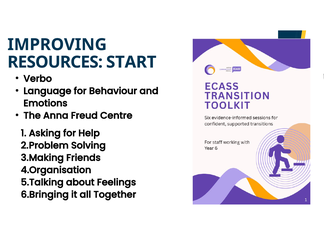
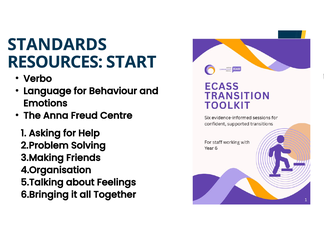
IMPROVING: IMPROVING -> STANDARDS
